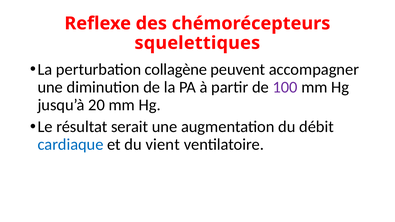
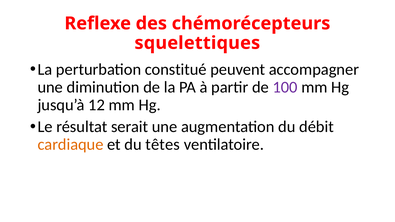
collagène: collagène -> constitué
20: 20 -> 12
cardiaque colour: blue -> orange
vient: vient -> têtes
